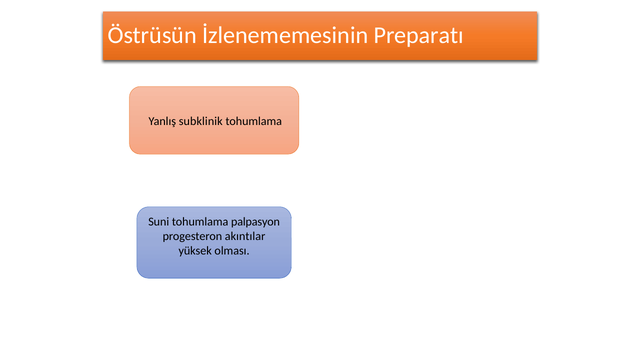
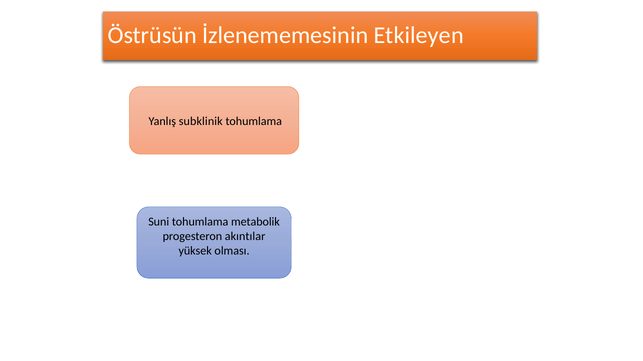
Preparatı: Preparatı -> Etkileyen
palpasyon: palpasyon -> metabolik
